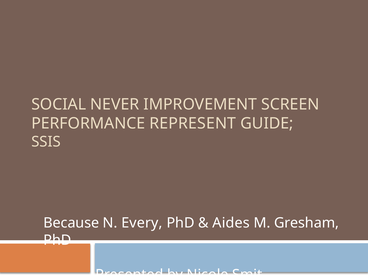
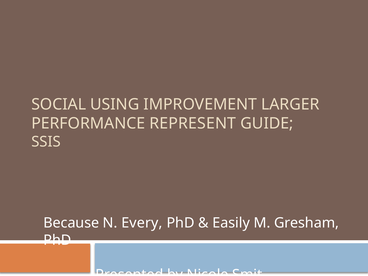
NEVER: NEVER -> USING
SCREEN: SCREEN -> LARGER
Aides: Aides -> Easily
